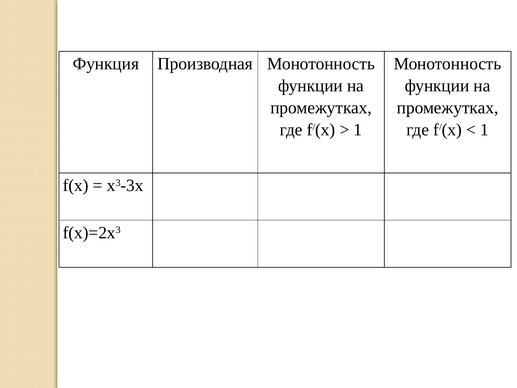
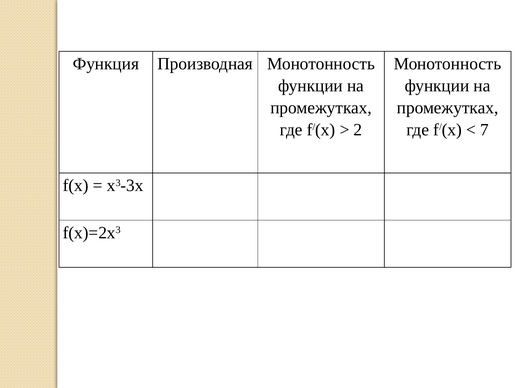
1 at (358, 130): 1 -> 2
1 at (484, 130): 1 -> 7
